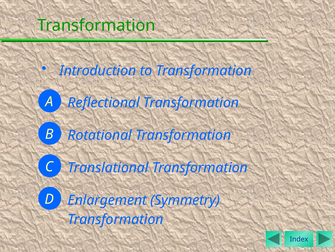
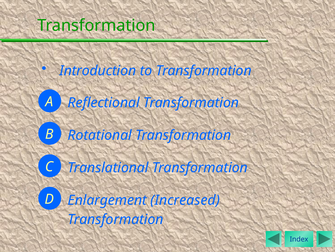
Symmetry: Symmetry -> Increased
